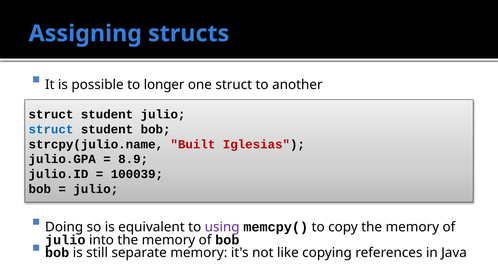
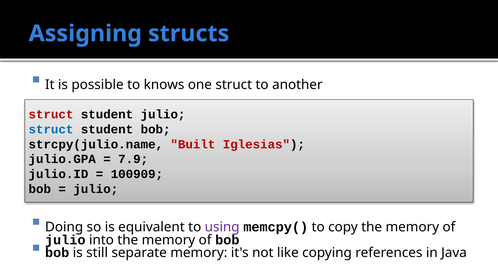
longer: longer -> knows
struct at (51, 114) colour: black -> red
8.9: 8.9 -> 7.9
100039: 100039 -> 100909
